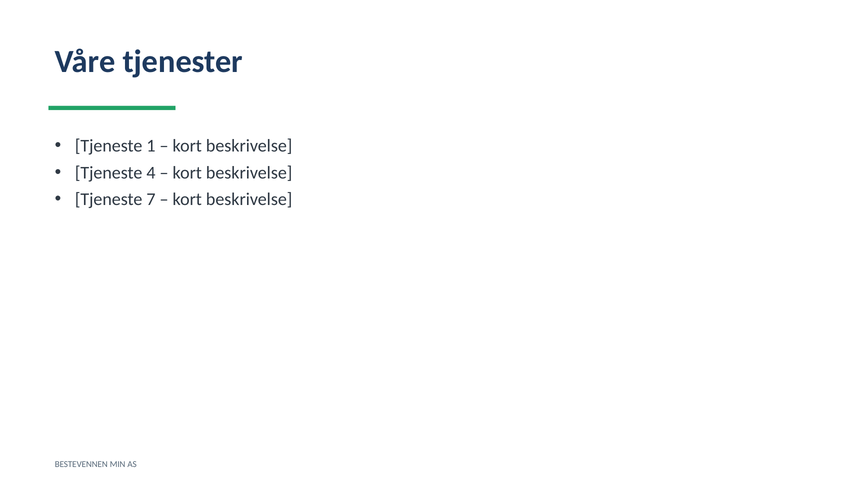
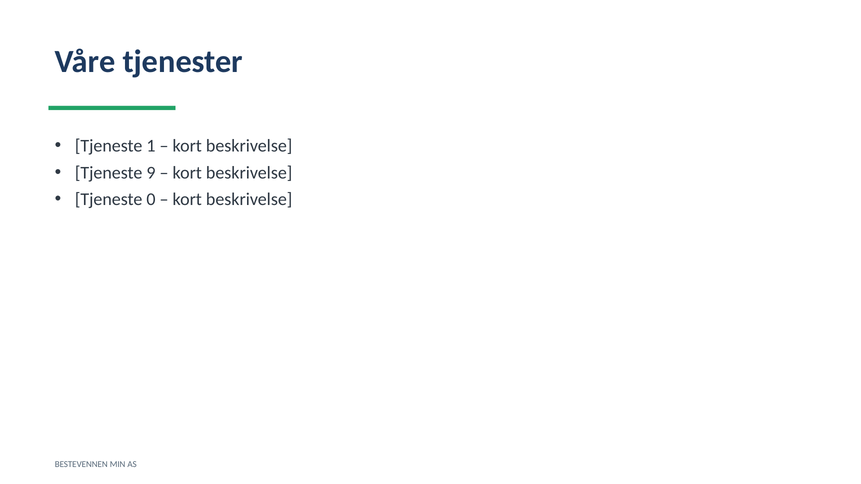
4: 4 -> 9
7: 7 -> 0
